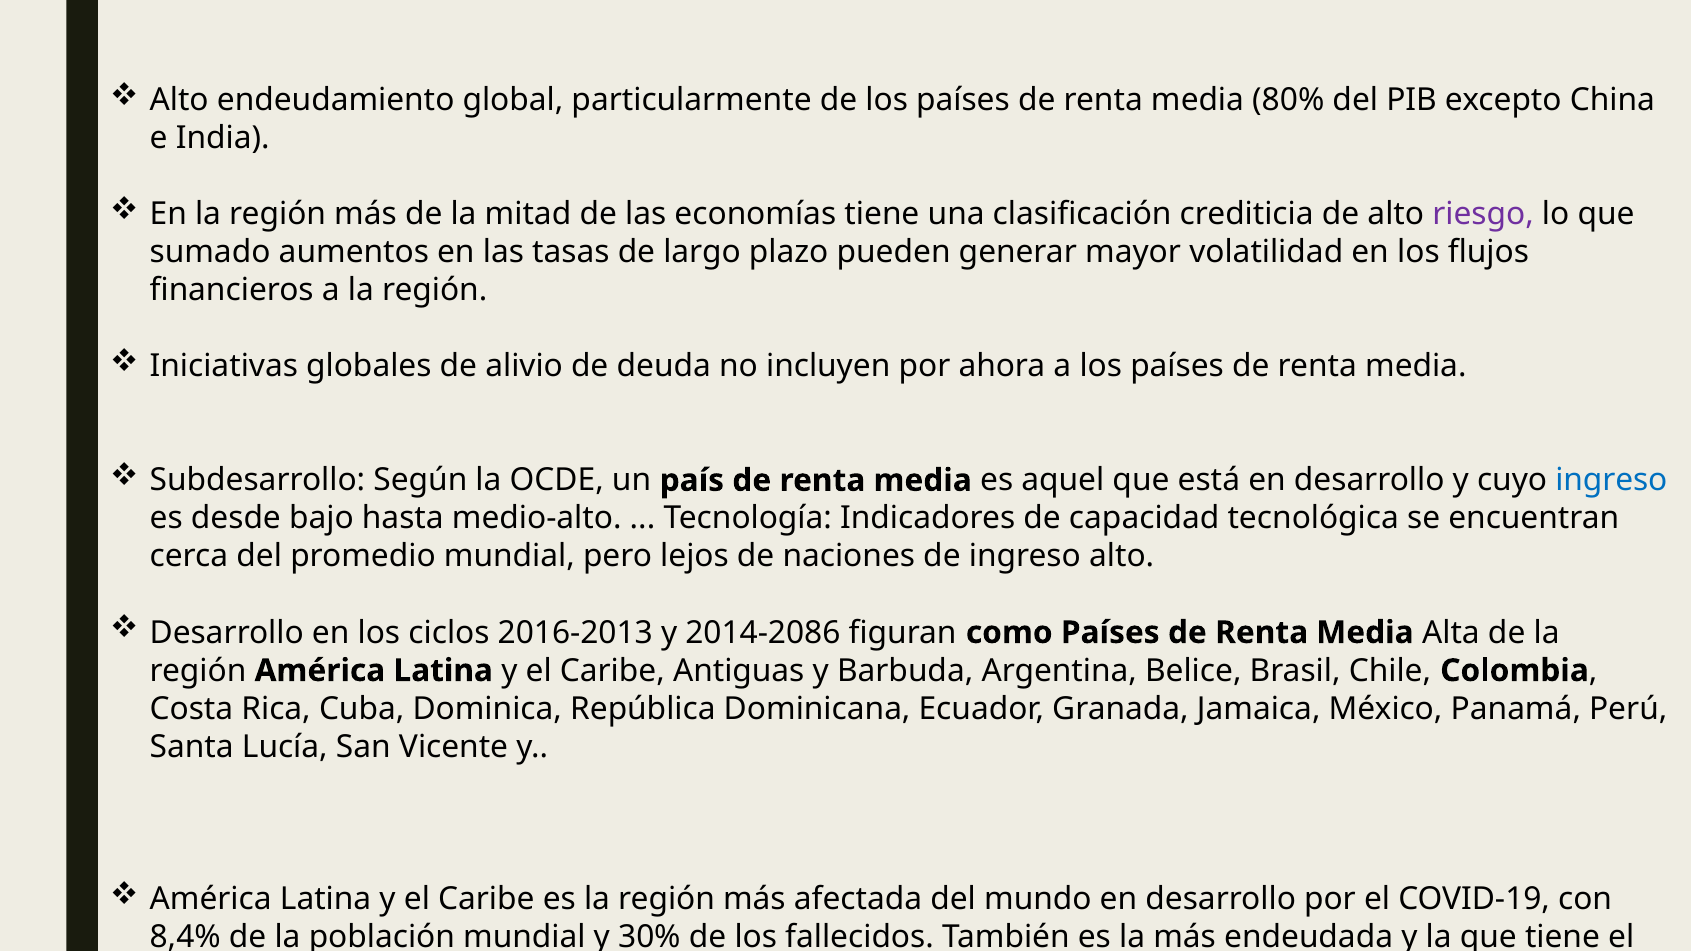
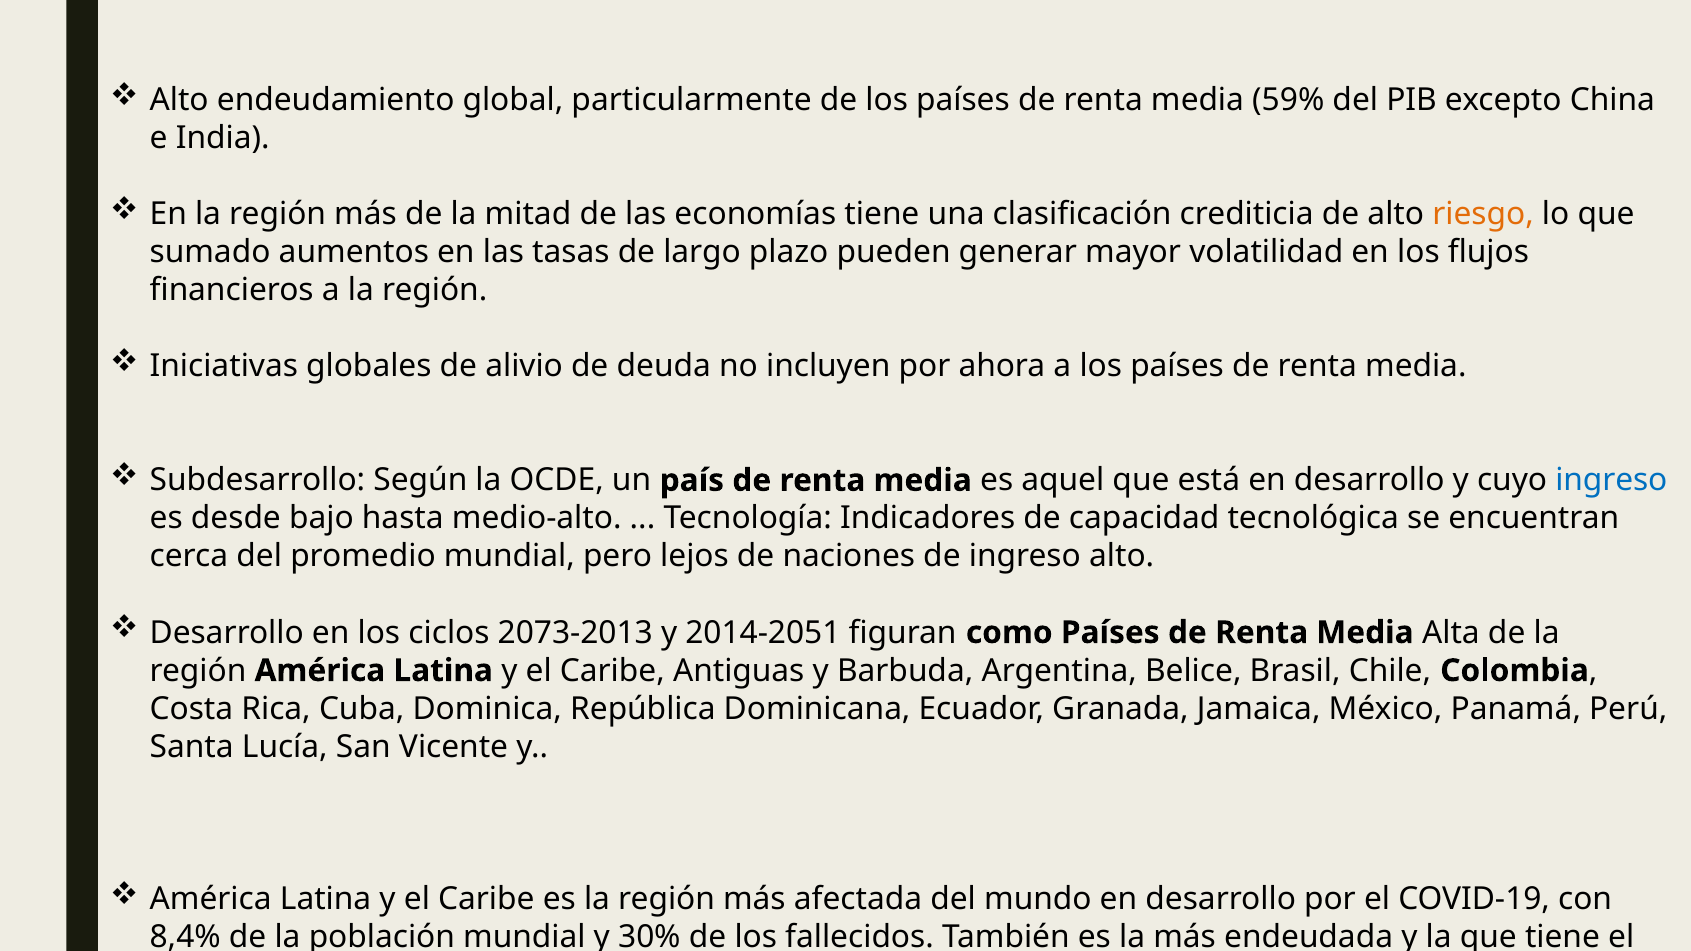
80%: 80% -> 59%
riesgo colour: purple -> orange
2016-2013: 2016-2013 -> 2073-2013
2014-2086: 2014-2086 -> 2014-2051
